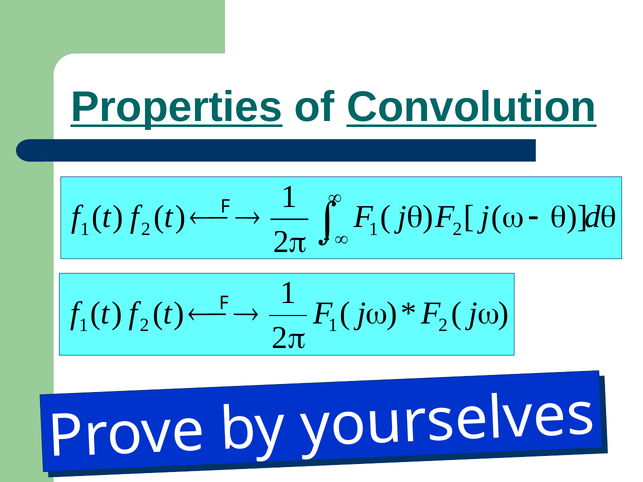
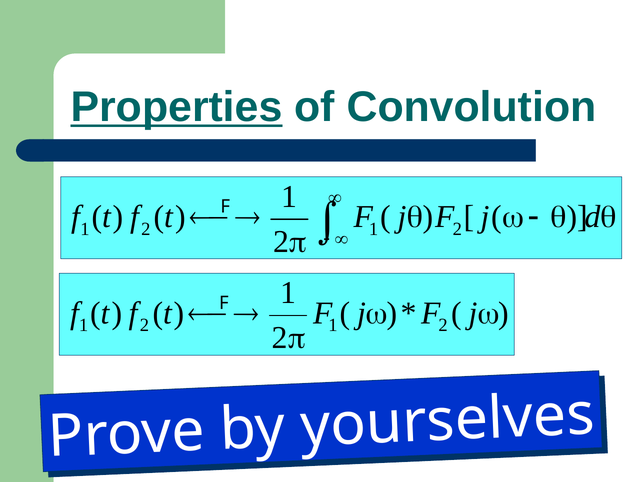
Convolution underline: present -> none
